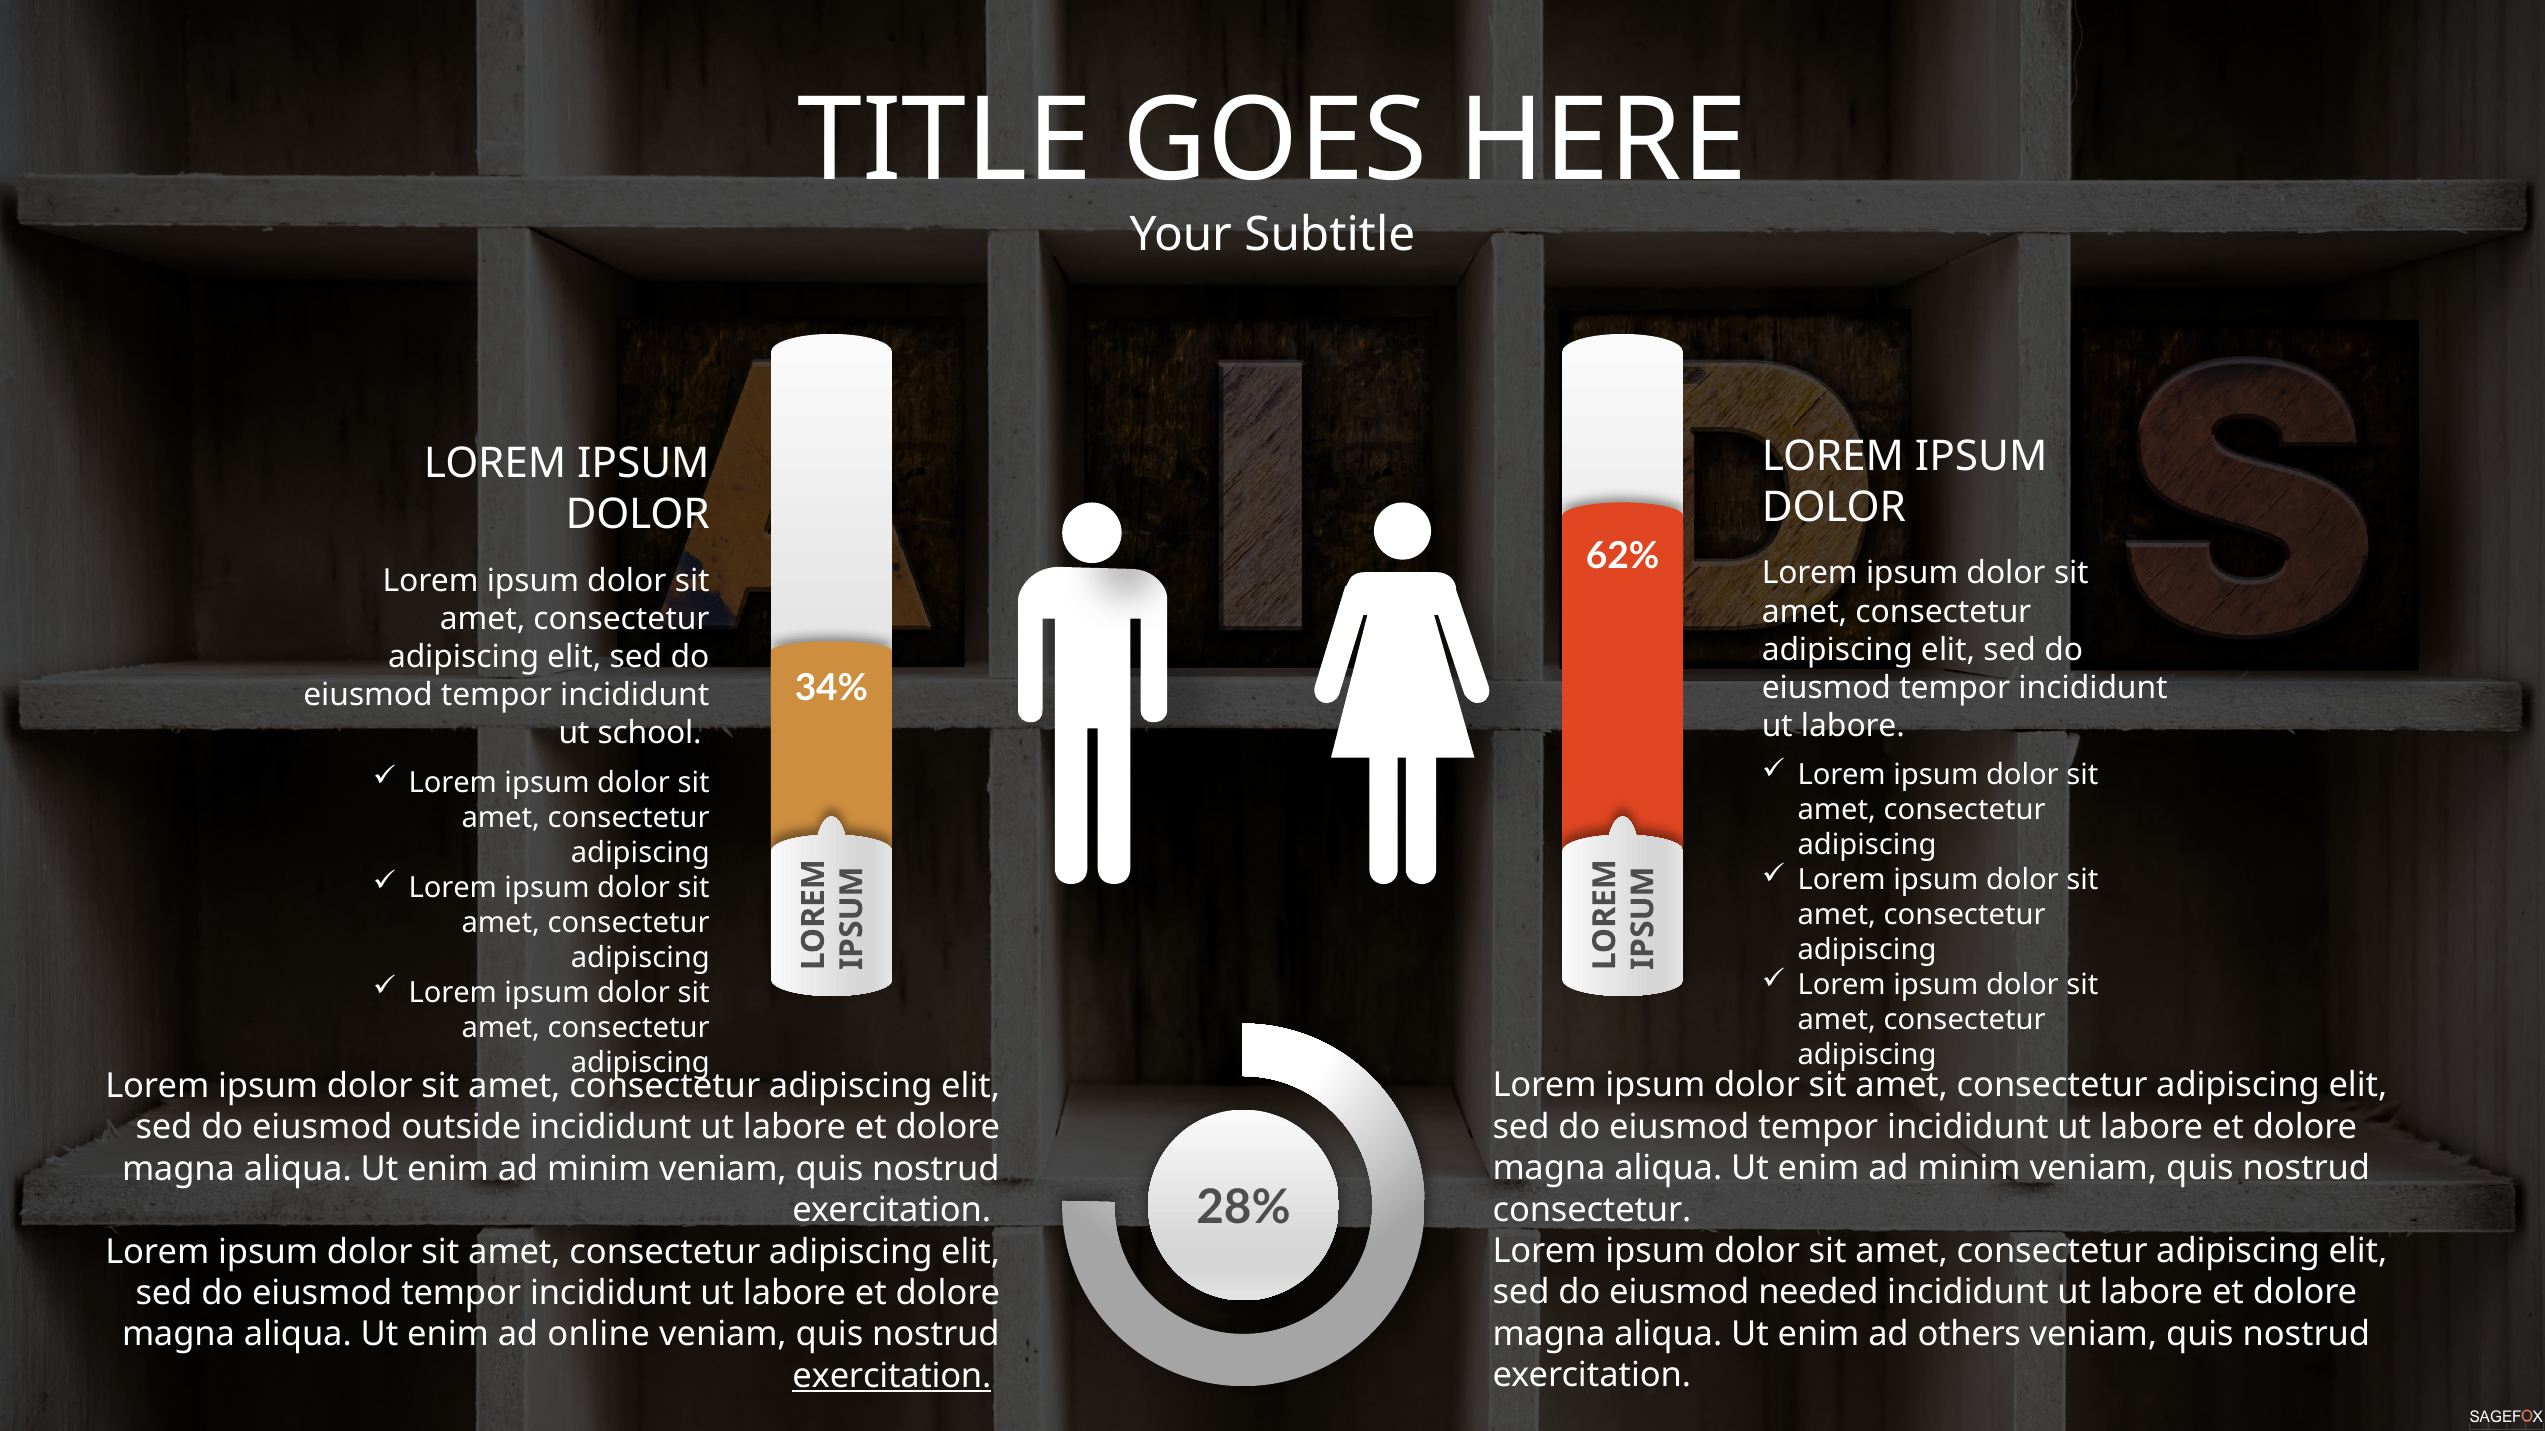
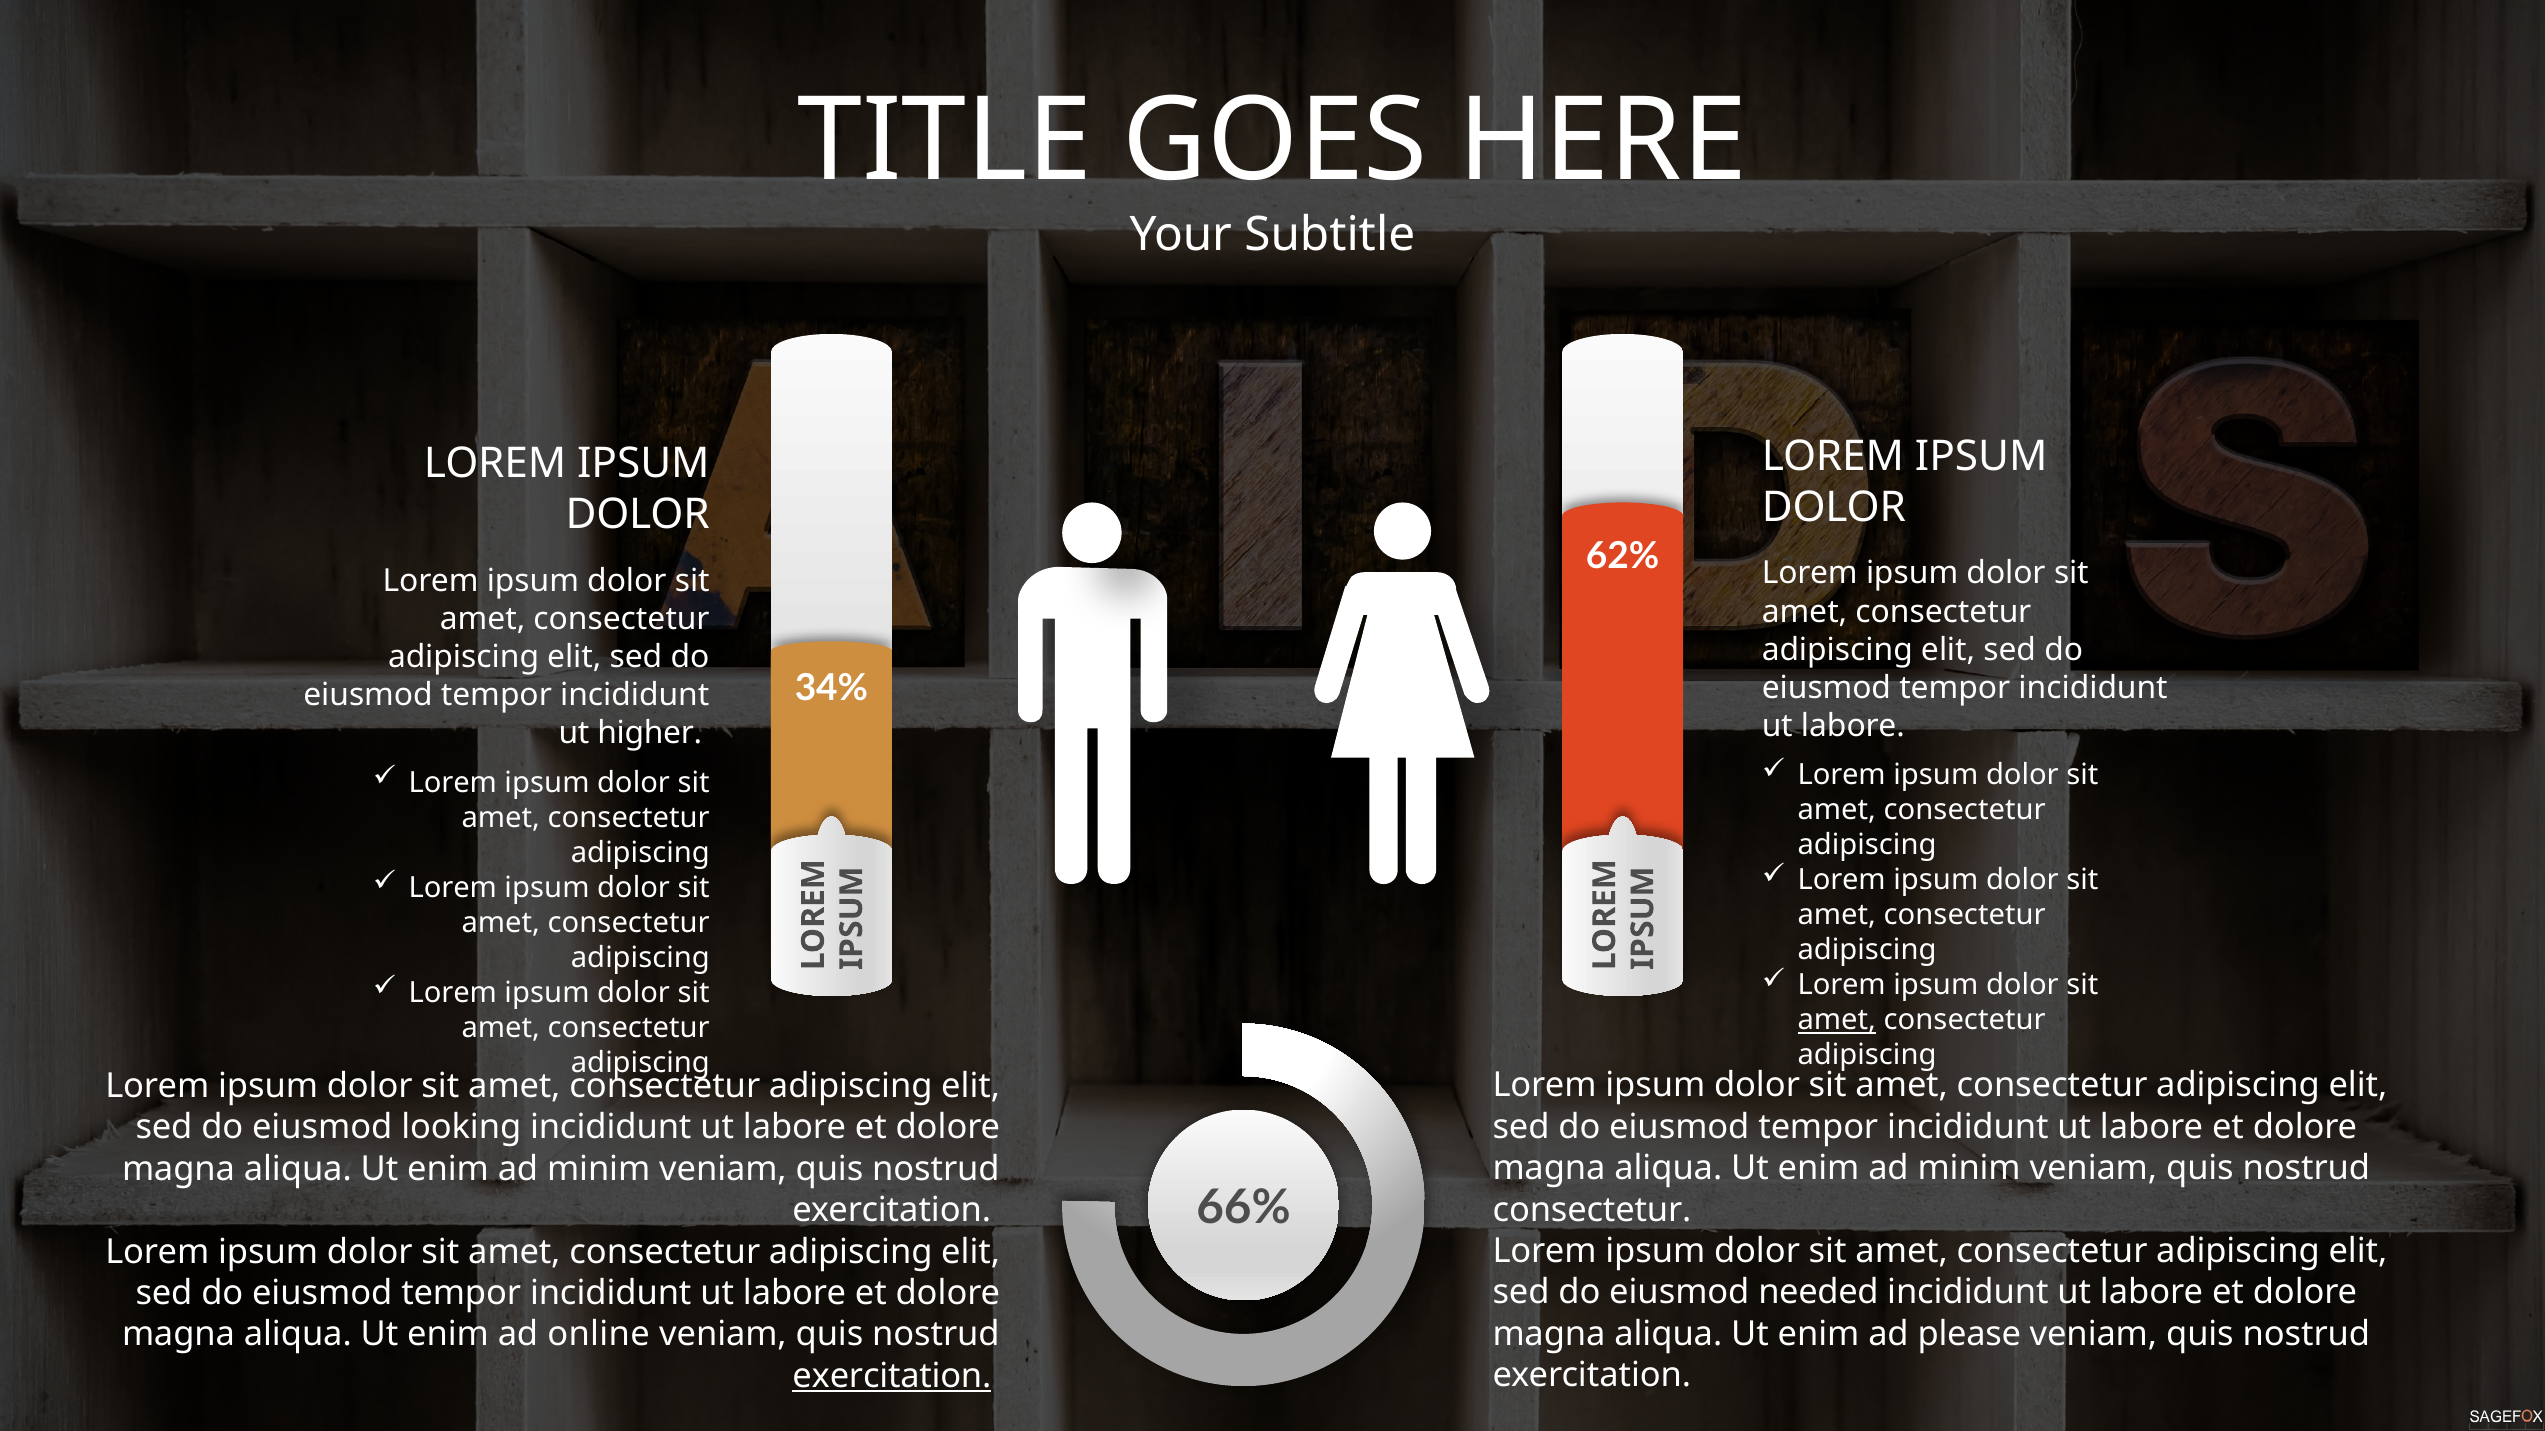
school: school -> higher
amet at (1837, 1021) underline: none -> present
outside: outside -> looking
28%: 28% -> 66%
others: others -> please
